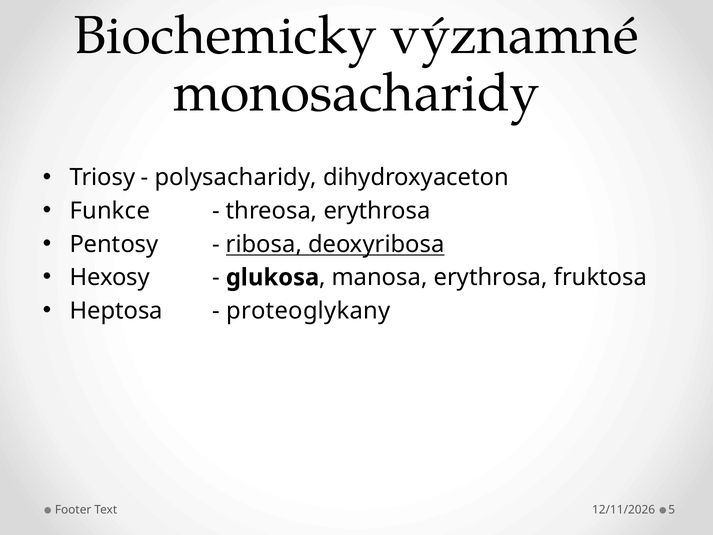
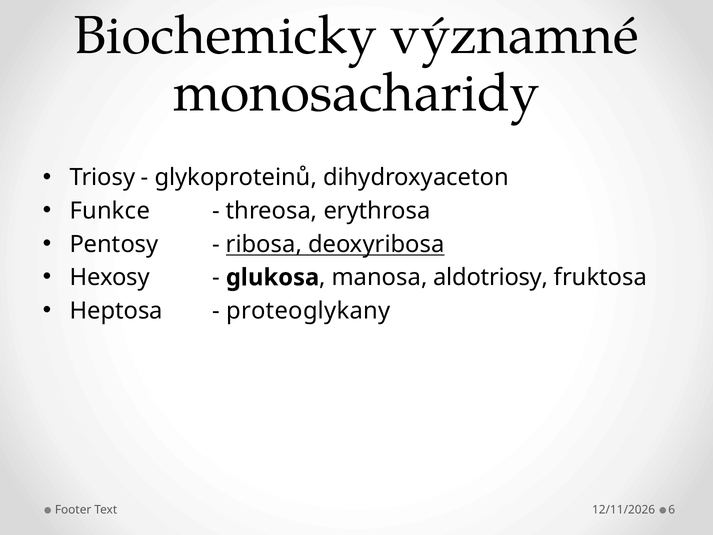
polysacharidy: polysacharidy -> glykoproteinů
manosa erythrosa: erythrosa -> aldotriosy
5: 5 -> 6
